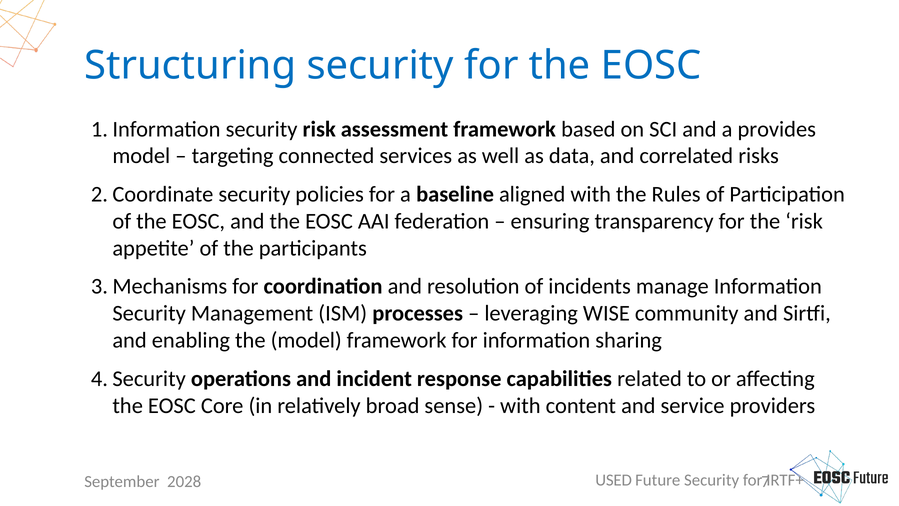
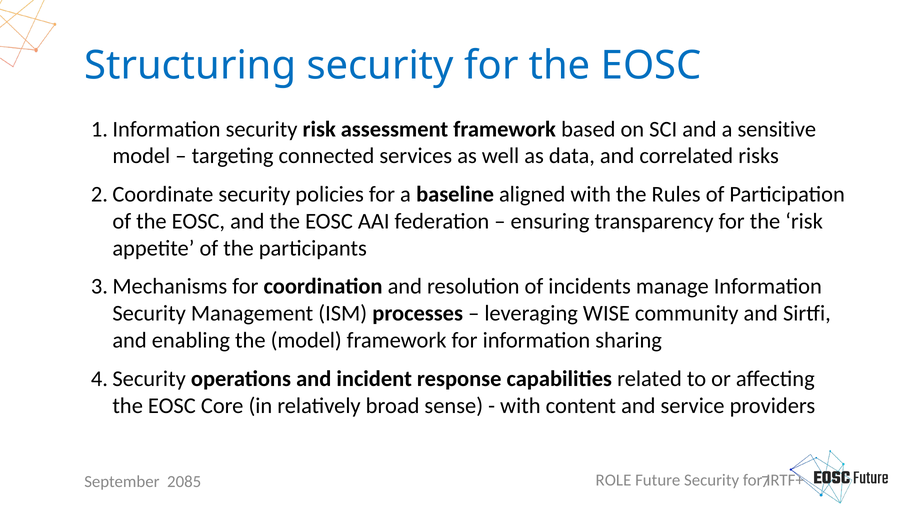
provides: provides -> sensitive
USED: USED -> ROLE
2028: 2028 -> 2085
